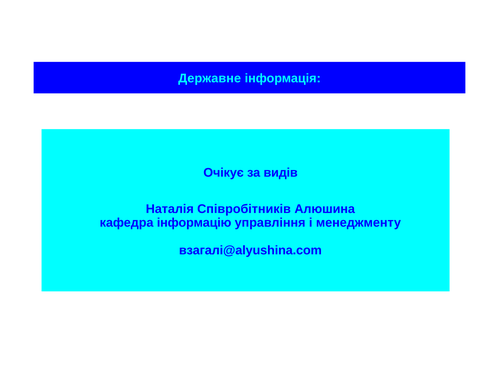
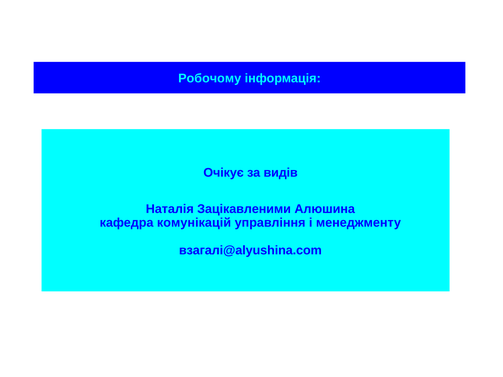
Державне: Державне -> Робочому
Співробітників: Співробітників -> Зацікавленими
інформацію: інформацію -> комунікацій
